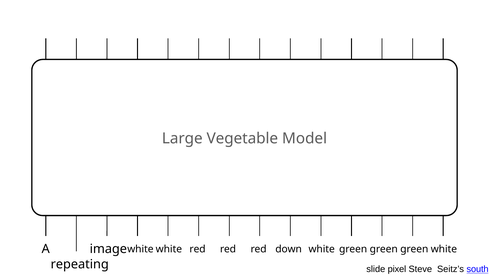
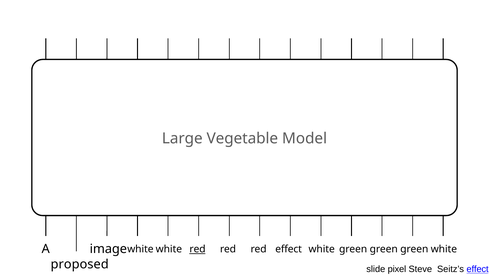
red at (197, 249) underline: none -> present
red down: down -> effect
repeating: repeating -> proposed
Seitz’s south: south -> effect
